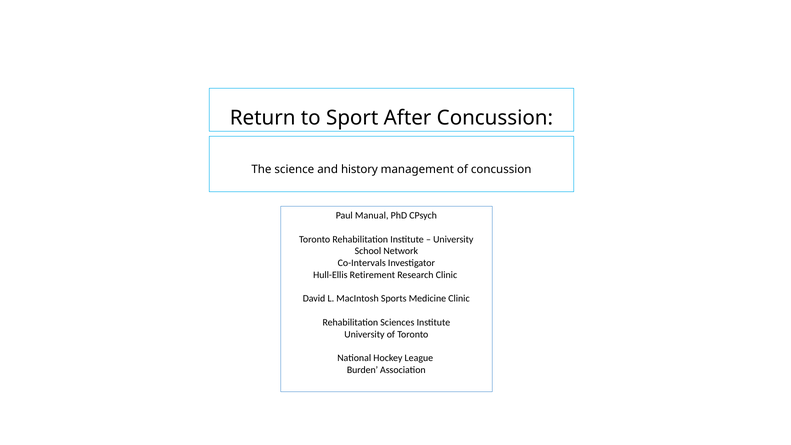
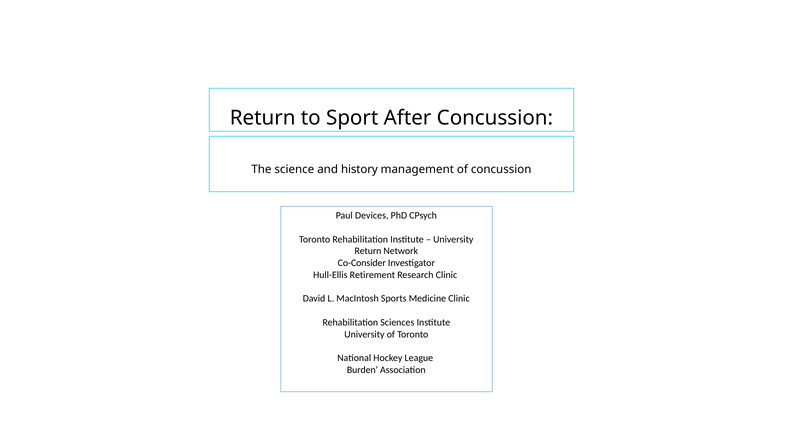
Manual: Manual -> Devices
School at (368, 251): School -> Return
Co-Intervals: Co-Intervals -> Co-Consider
